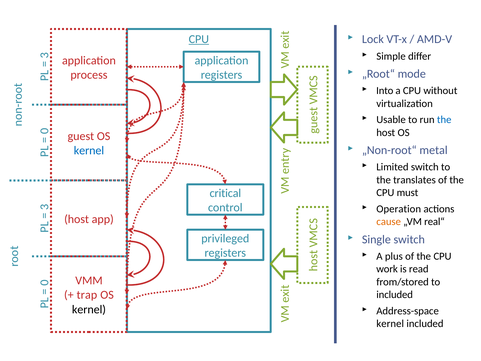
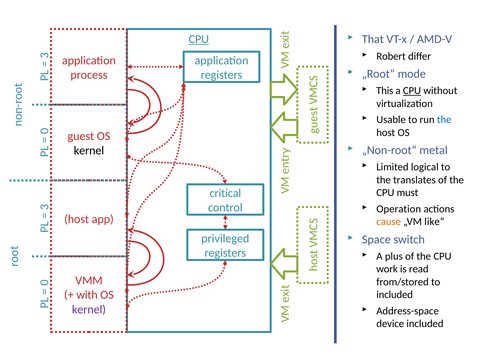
Lock: Lock -> That
Simple: Simple -> Robert
Into: Into -> This
CPU at (412, 91) underline: none -> present
kernel at (89, 151) colour: blue -> black
Limited switch: switch -> logical
real“: real“ -> like“
Single: Single -> Space
trap: trap -> with
kernel at (89, 309) colour: black -> purple
kernel at (390, 323): kernel -> device
